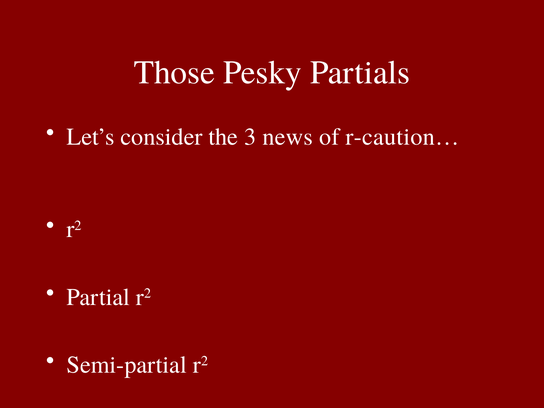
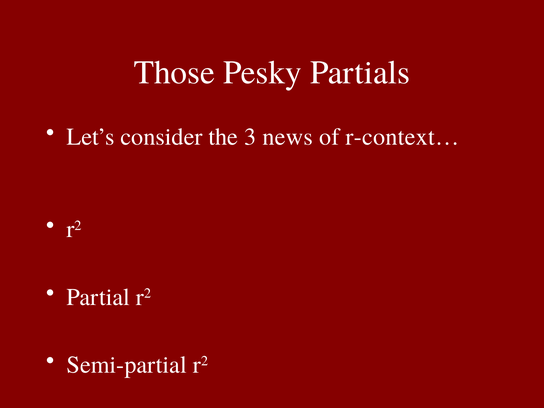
r-caution…: r-caution… -> r-context…
